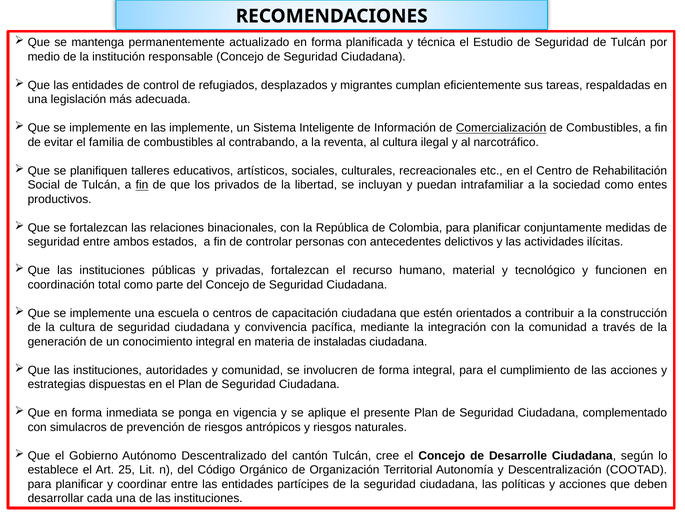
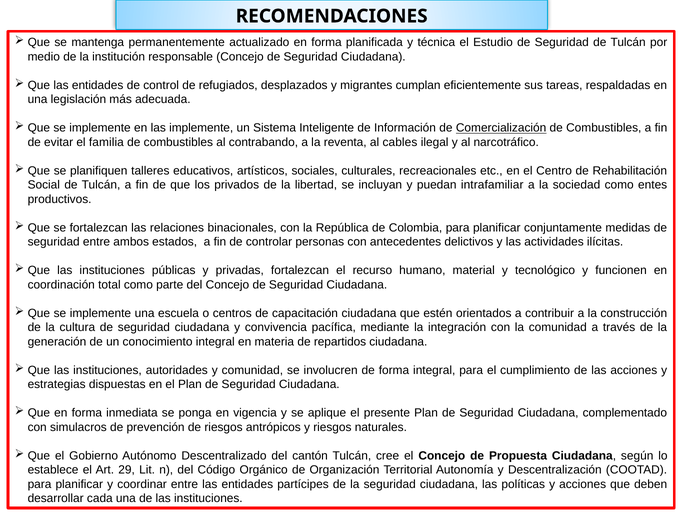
al cultura: cultura -> cables
fin at (142, 185) underline: present -> none
instaladas: instaladas -> repartidos
Desarrolle: Desarrolle -> Propuesta
25: 25 -> 29
